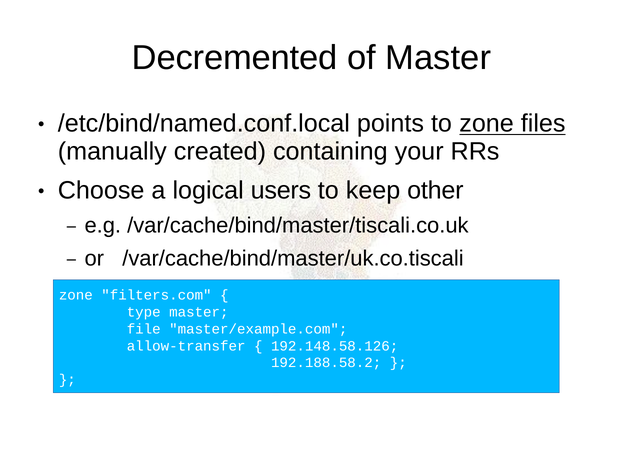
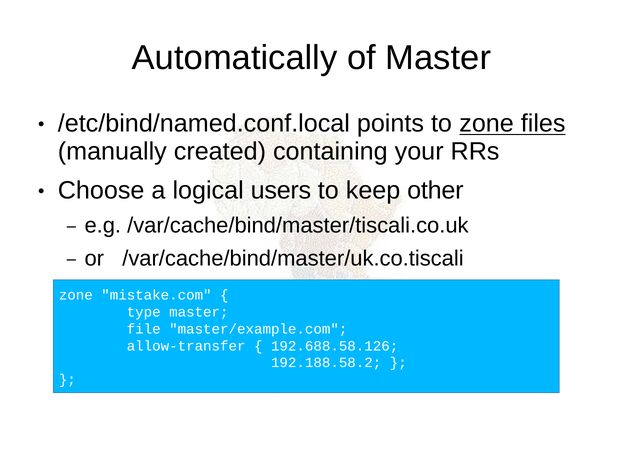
Decremented: Decremented -> Automatically
filters.com: filters.com -> mistake.com
192.148.58.126: 192.148.58.126 -> 192.688.58.126
